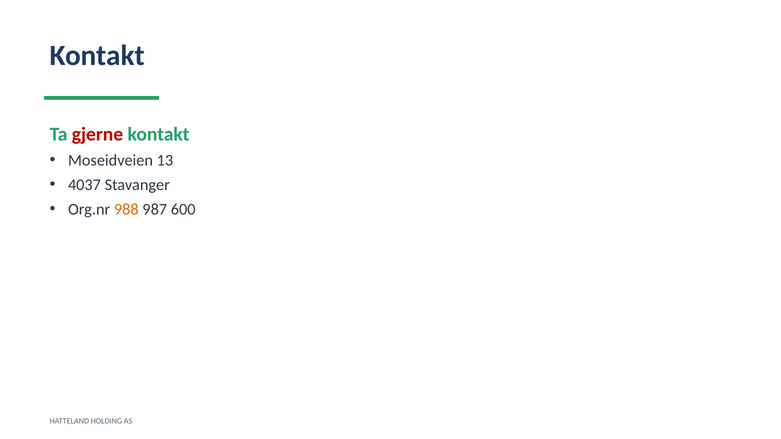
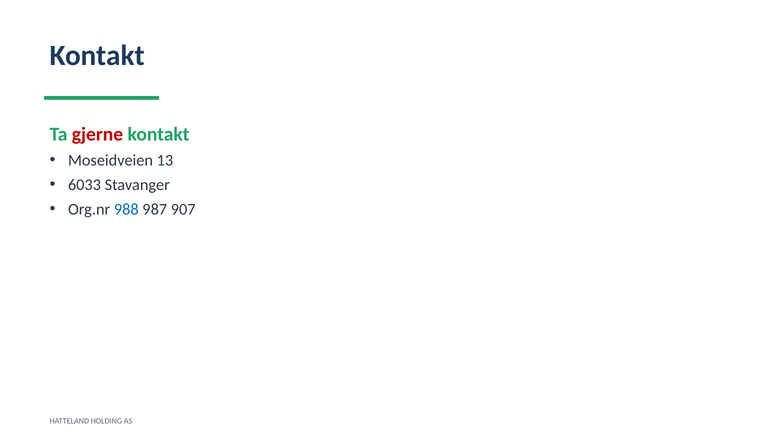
4037: 4037 -> 6033
988 colour: orange -> blue
600: 600 -> 907
